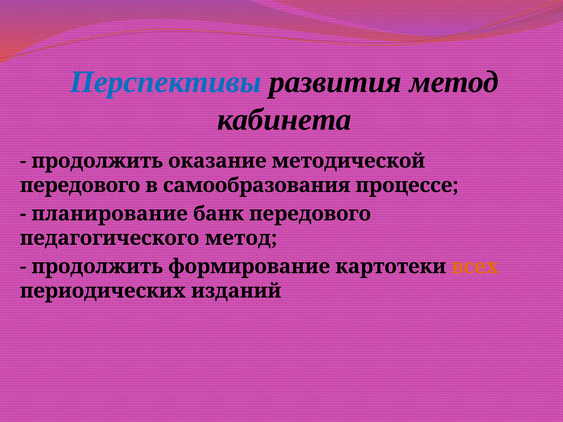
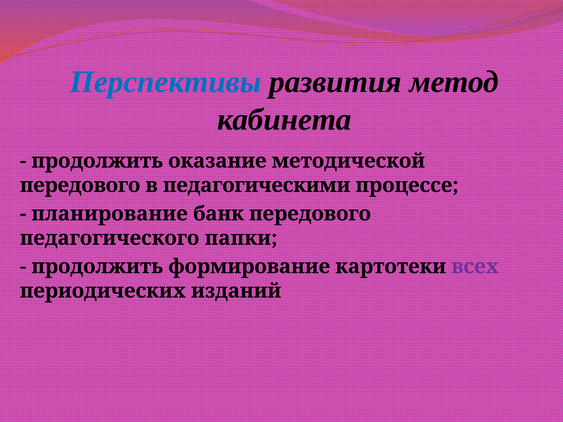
самообразования: самообразования -> педагогическими
педагогического метод: метод -> папки
всех colour: orange -> purple
